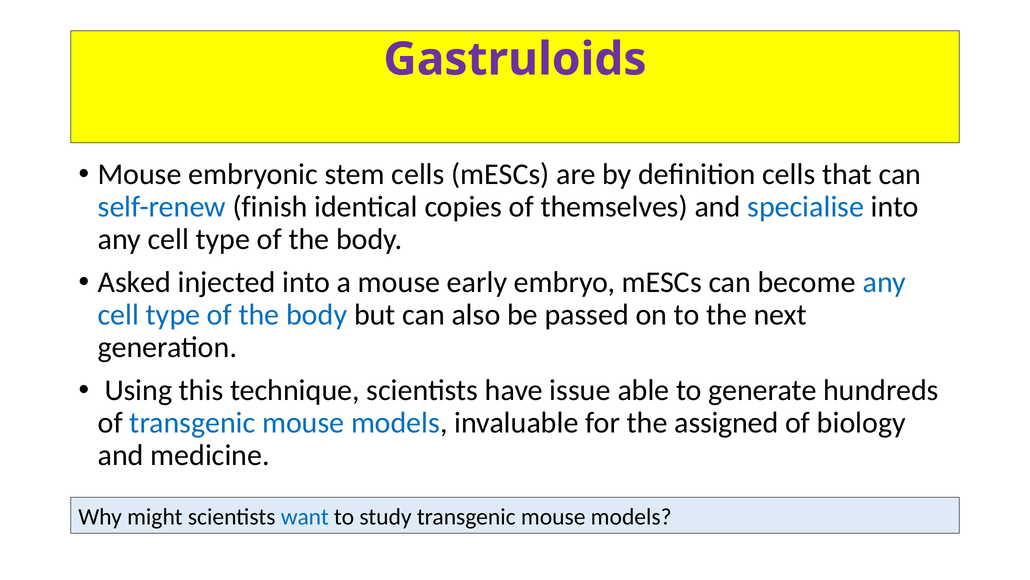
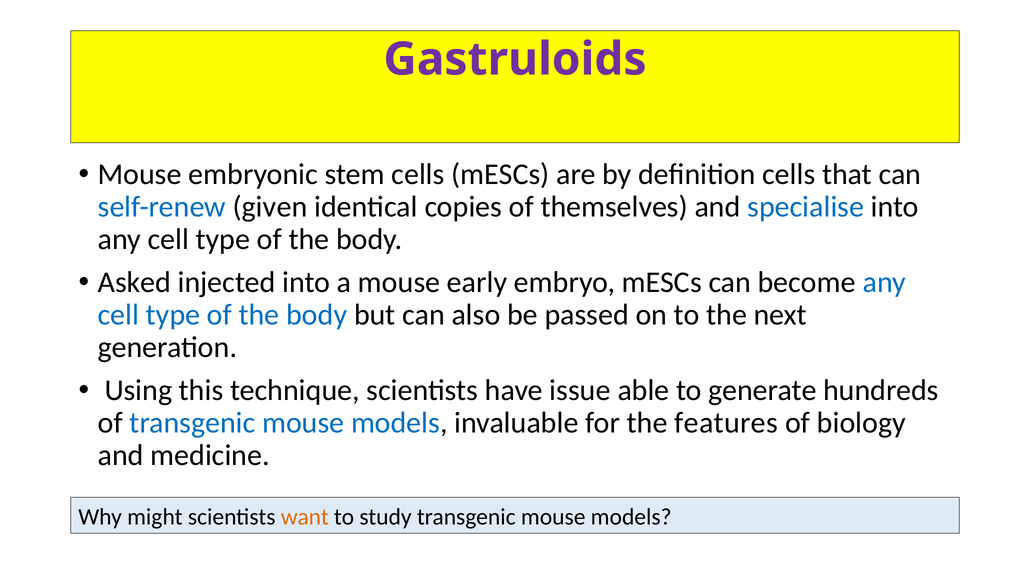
finish: finish -> given
assigned: assigned -> features
want colour: blue -> orange
